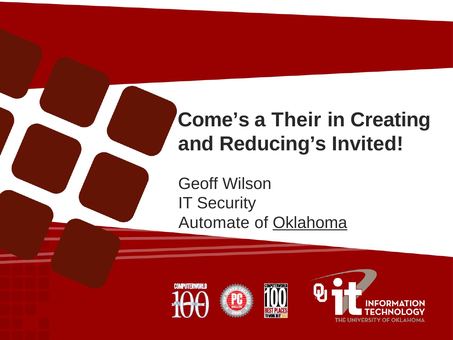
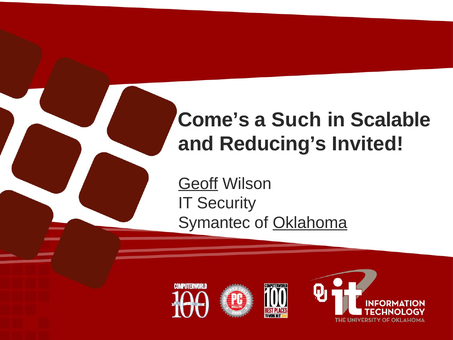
Their: Their -> Such
Creating: Creating -> Scalable
Geoff underline: none -> present
Automate: Automate -> Symantec
